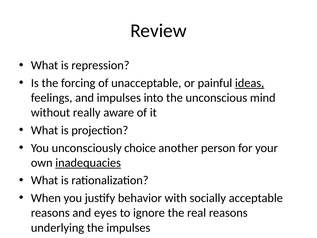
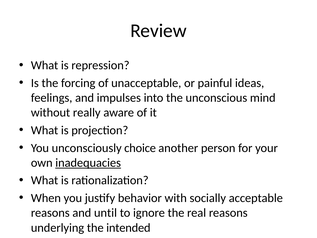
ideas underline: present -> none
eyes: eyes -> until
the impulses: impulses -> intended
